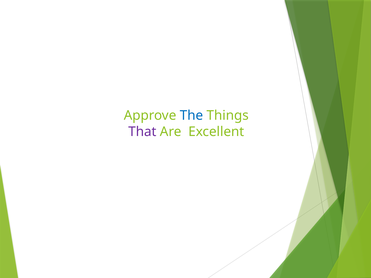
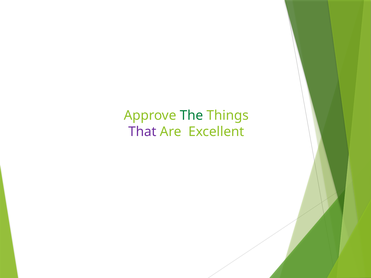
The colour: blue -> green
